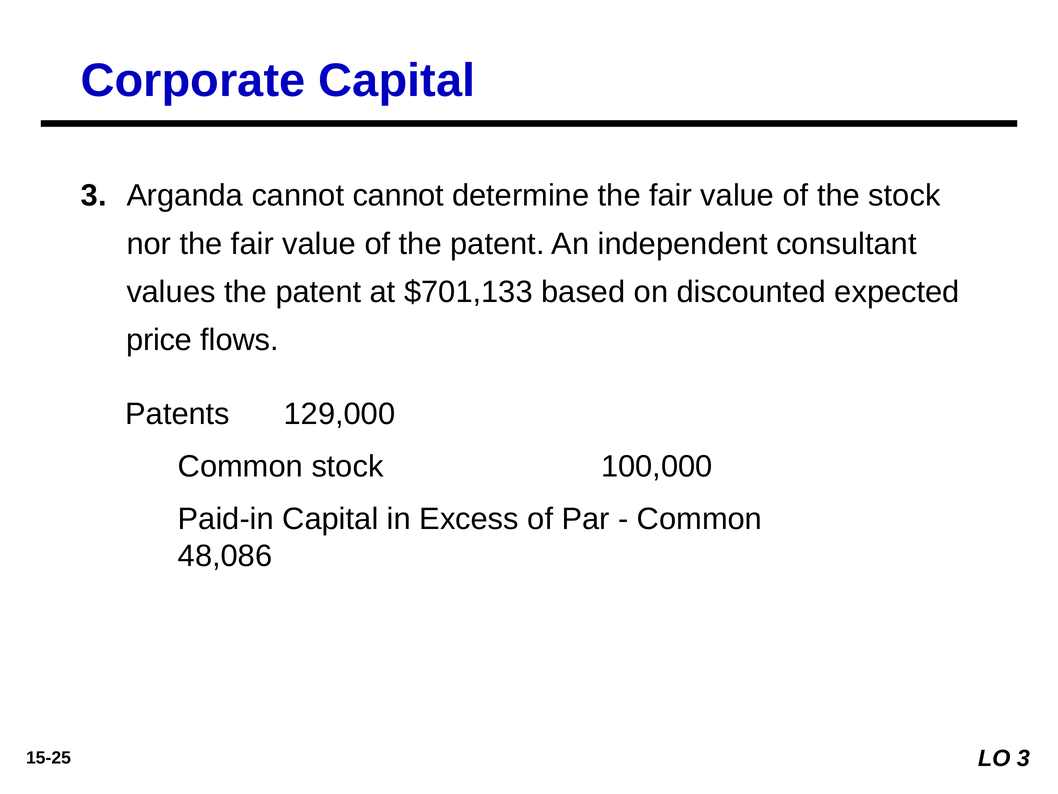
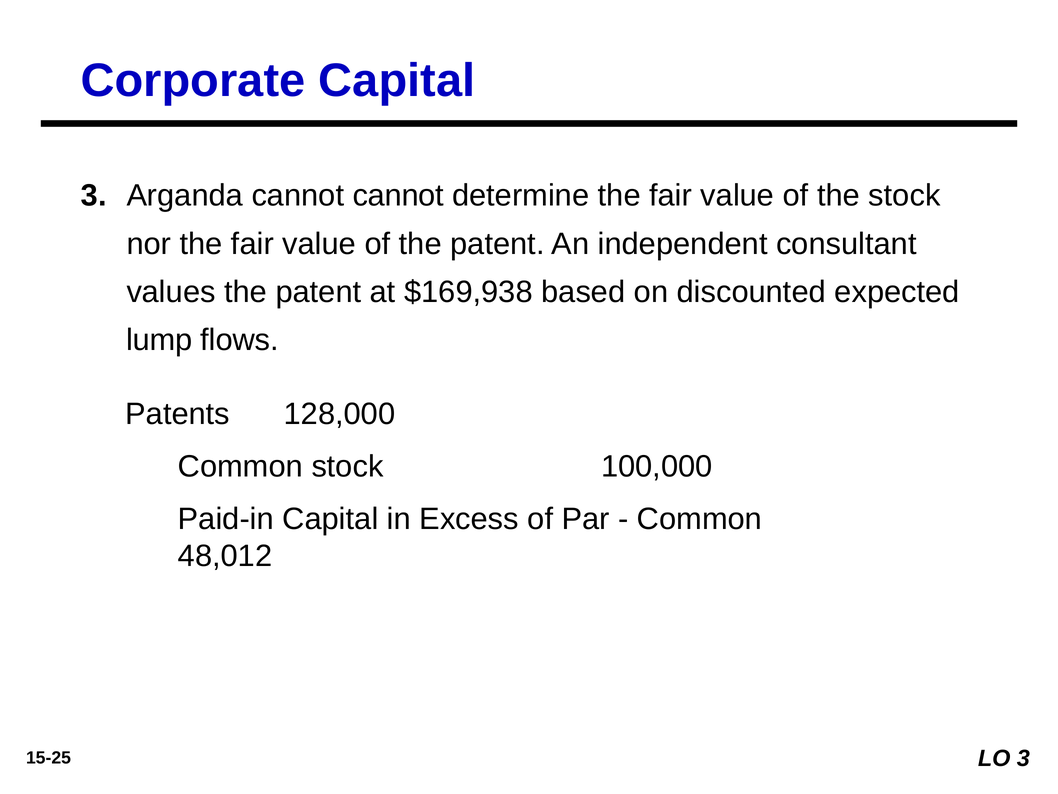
$701,133: $701,133 -> $169,938
price: price -> lump
129,000: 129,000 -> 128,000
48,086: 48,086 -> 48,012
